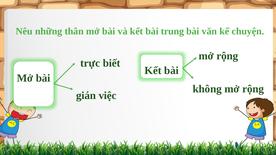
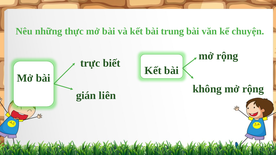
thân: thân -> thực
việc: việc -> liên
